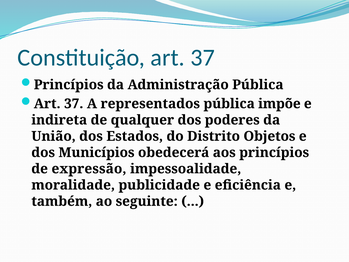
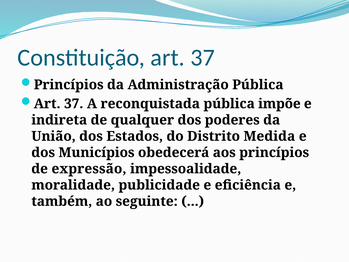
representados: representados -> reconquistada
Objetos: Objetos -> Medida
